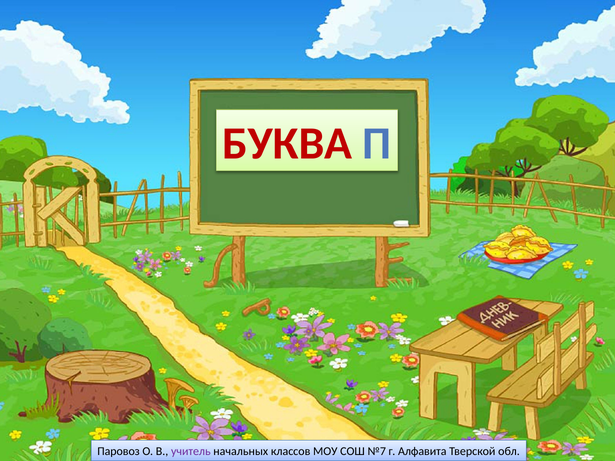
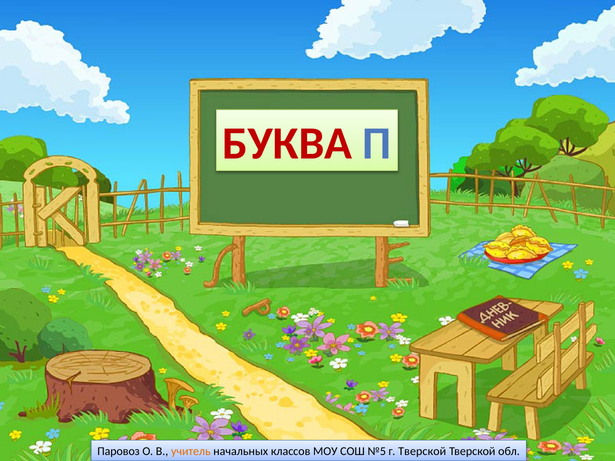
учитель colour: purple -> orange
№7: №7 -> №5
г Алфавита: Алфавита -> Тверской
